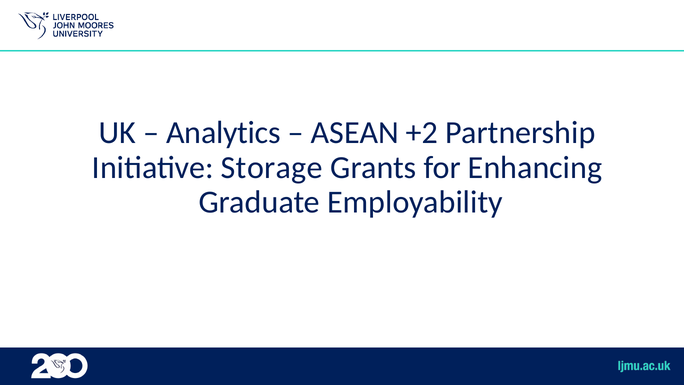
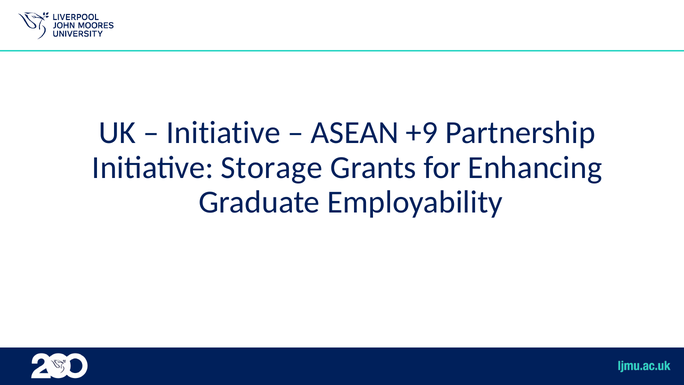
Analytics at (223, 133): Analytics -> Initiative
+2: +2 -> +9
